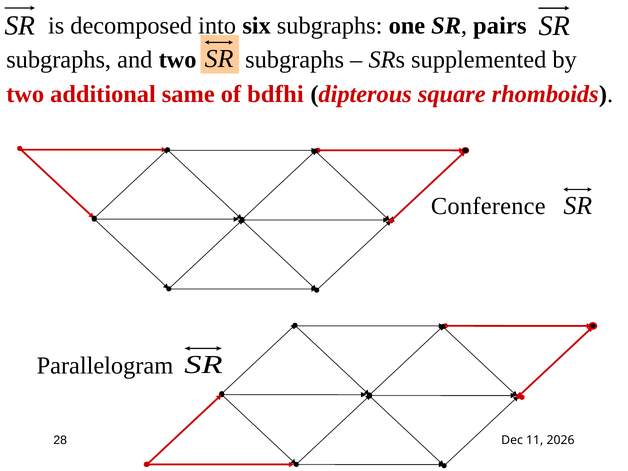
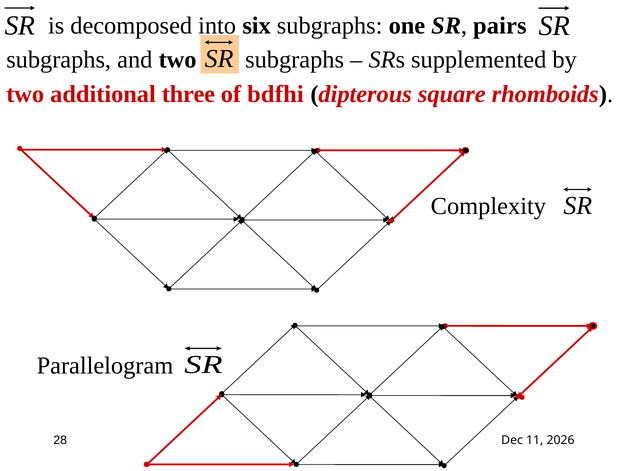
same: same -> three
Conference: Conference -> Complexity
